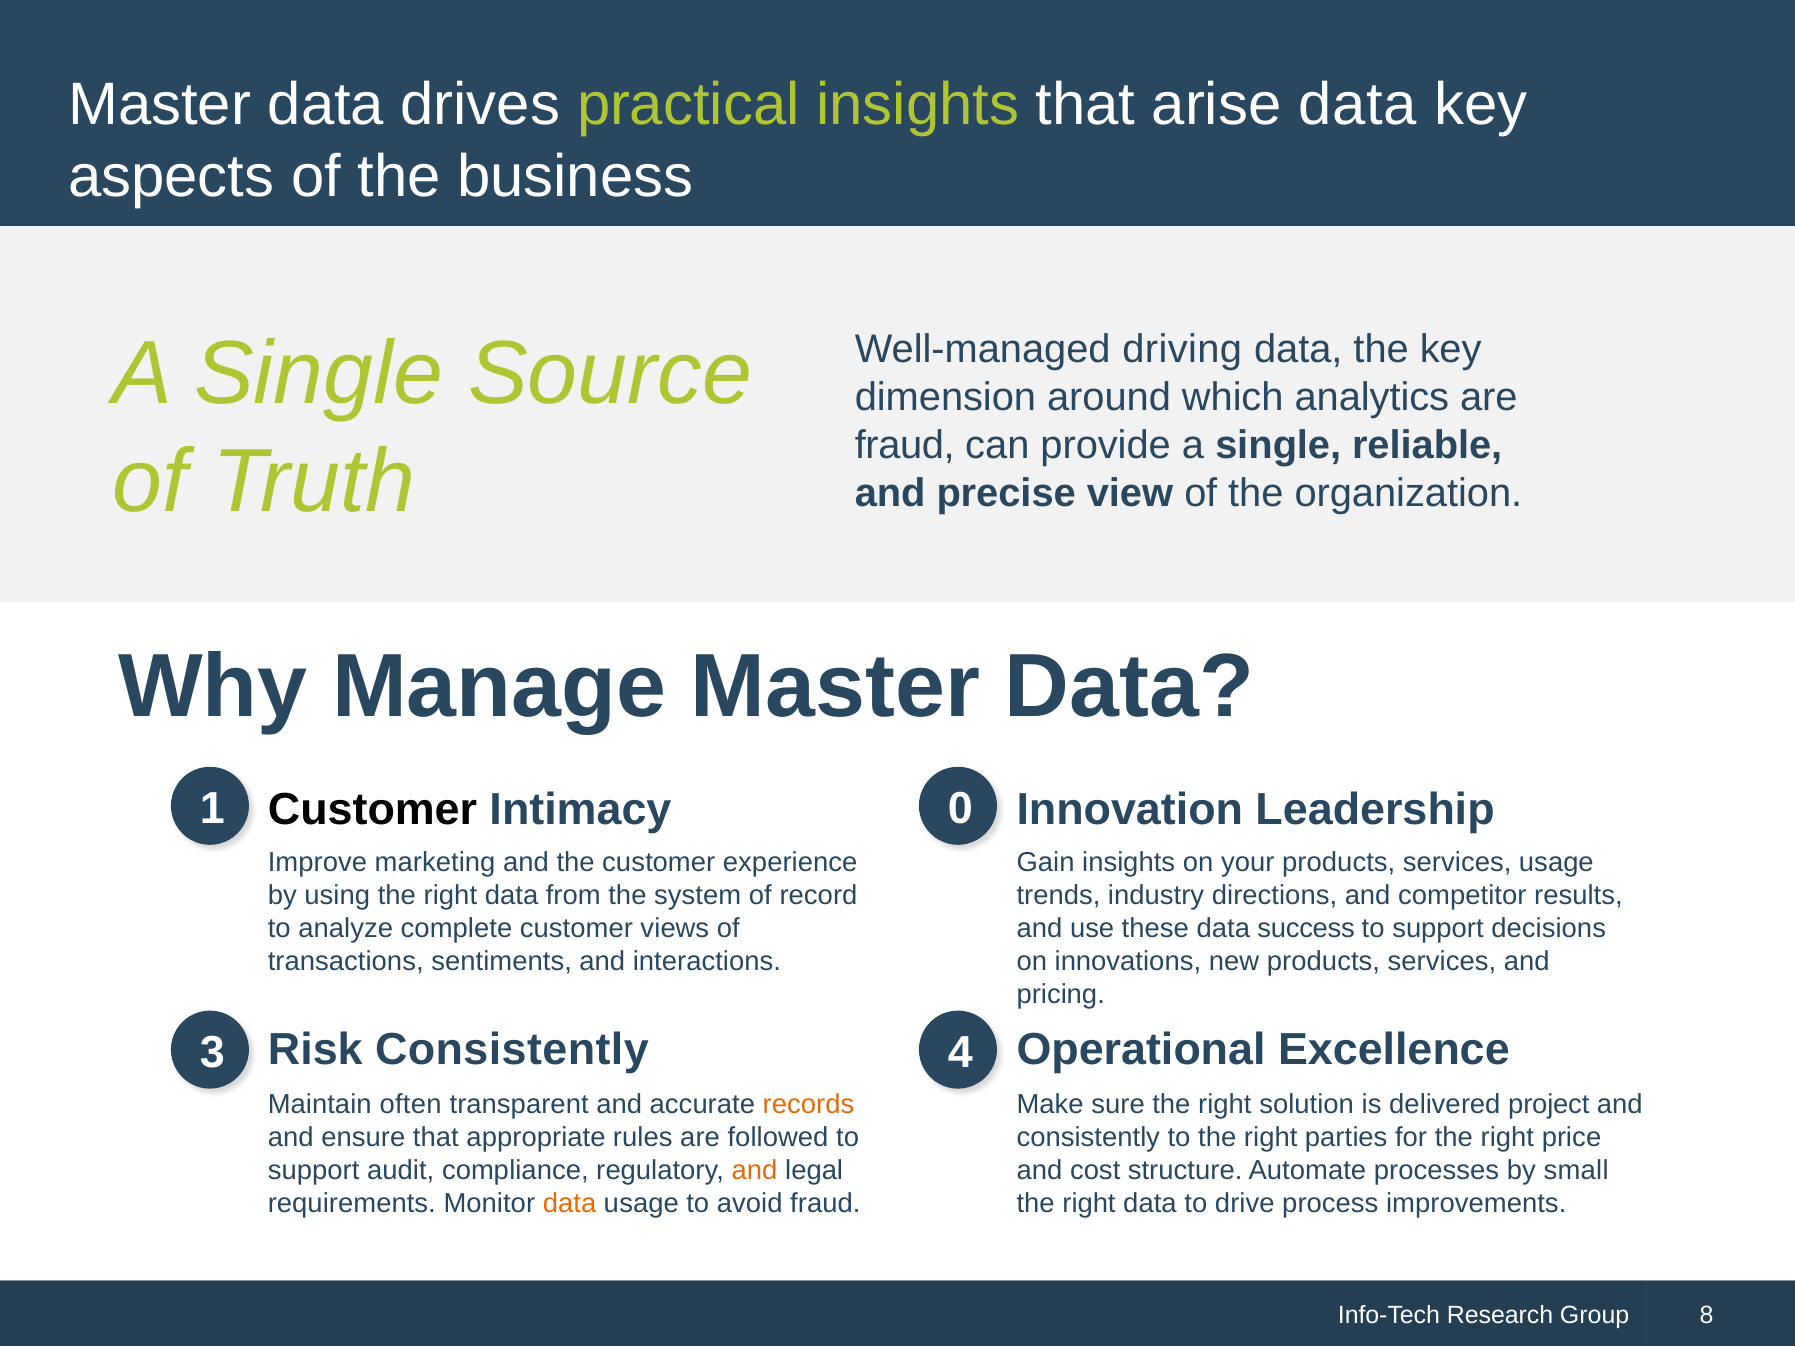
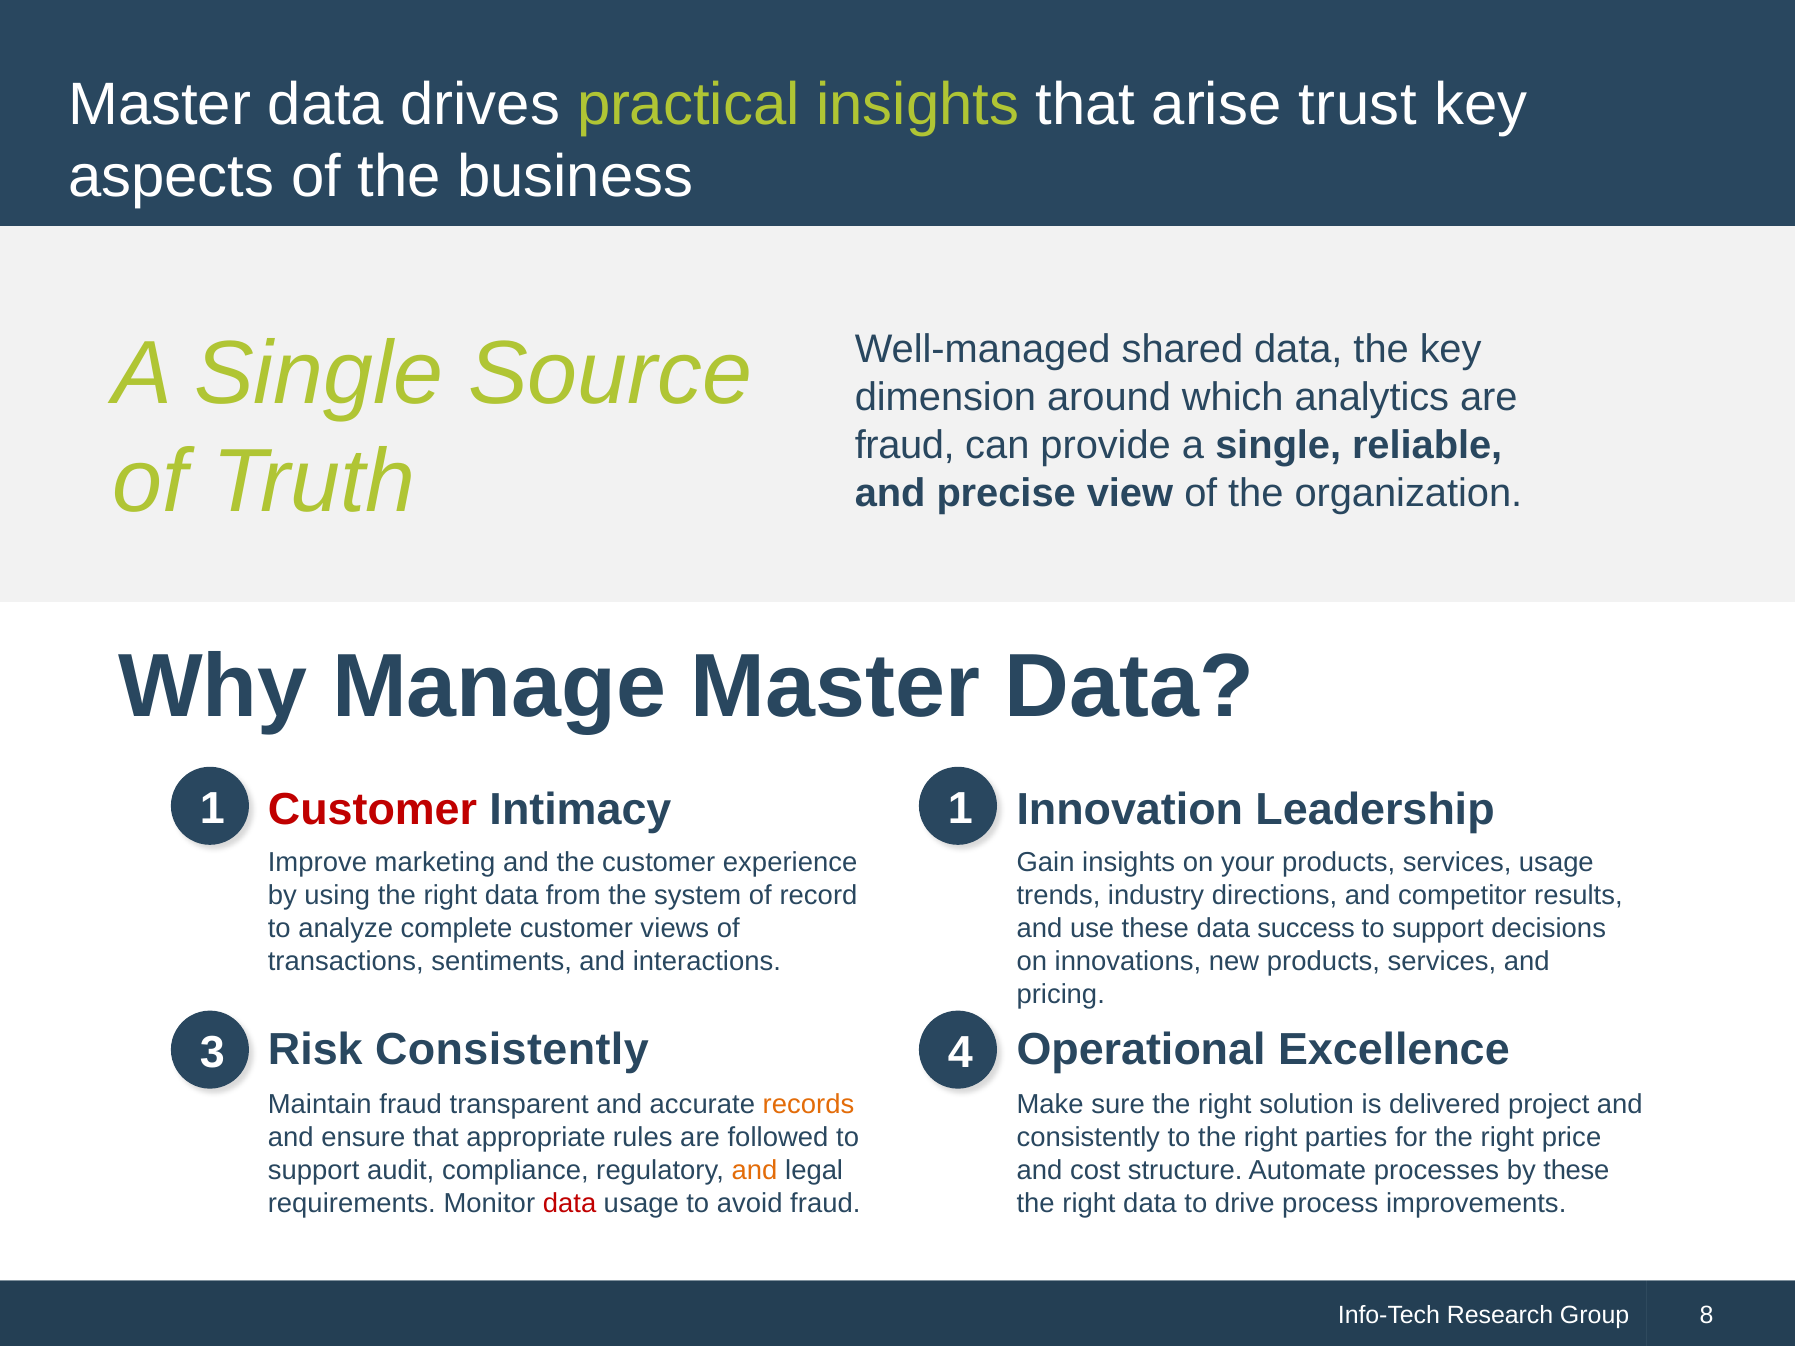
arise data: data -> trust
driving: driving -> shared
Customer at (373, 810) colour: black -> red
Intimacy 0: 0 -> 1
Maintain often: often -> fraud
by small: small -> these
data at (570, 1204) colour: orange -> red
